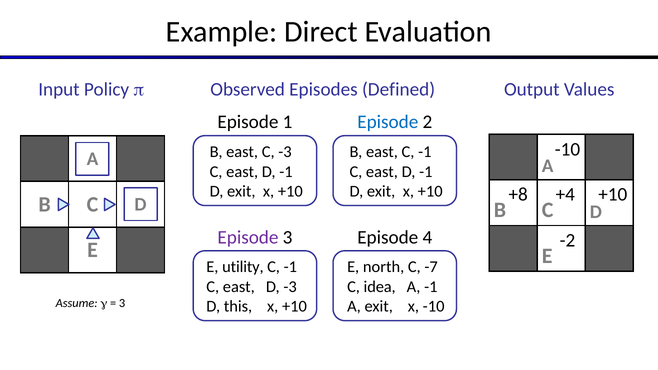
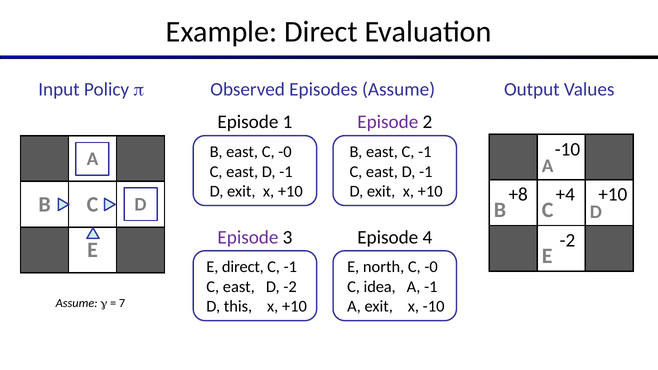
Episodes Defined: Defined -> Assume
Episode at (388, 122) colour: blue -> purple
east C -3: -3 -> -0
E utility: utility -> direct
north C -7: -7 -> -0
D -3: -3 -> -2
3 at (122, 303): 3 -> 7
